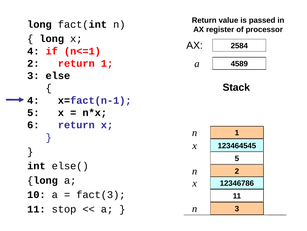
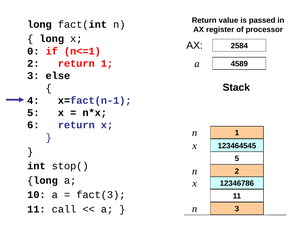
4 at (33, 51): 4 -> 0
else(: else( -> stop(
stop: stop -> call
